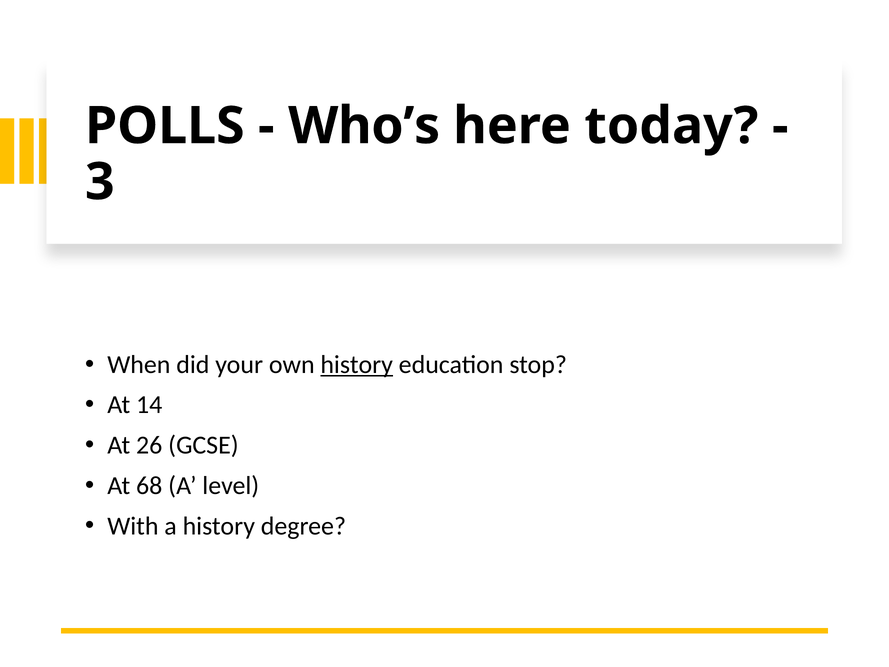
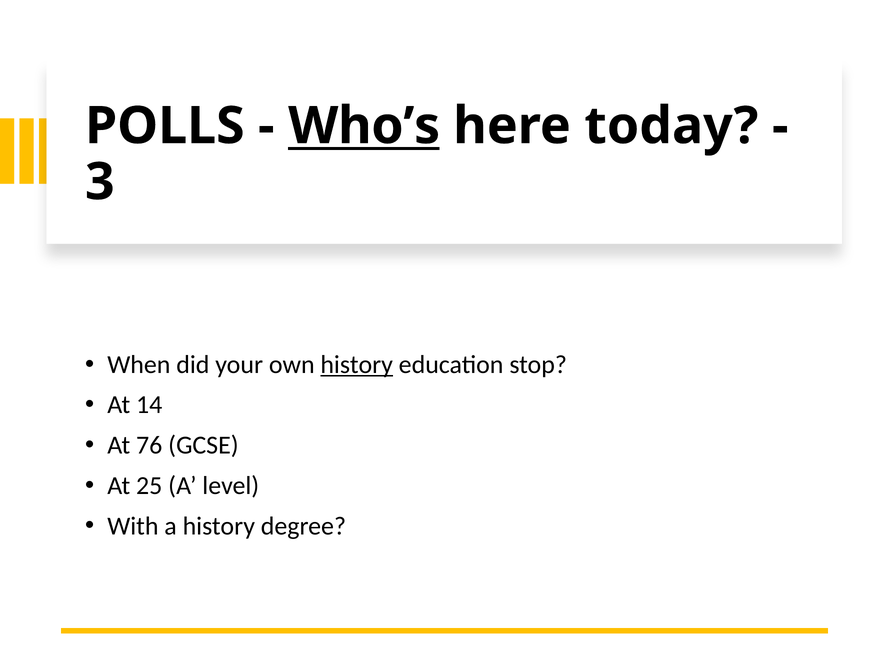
Who’s underline: none -> present
26: 26 -> 76
68: 68 -> 25
